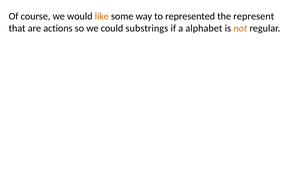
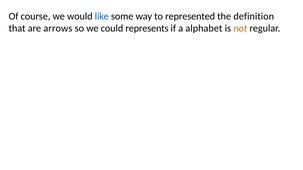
like colour: orange -> blue
represent: represent -> definition
actions: actions -> arrows
substrings: substrings -> represents
